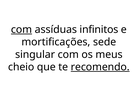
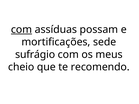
infinitos: infinitos -> possam
singular: singular -> sufrágio
recomendo underline: present -> none
